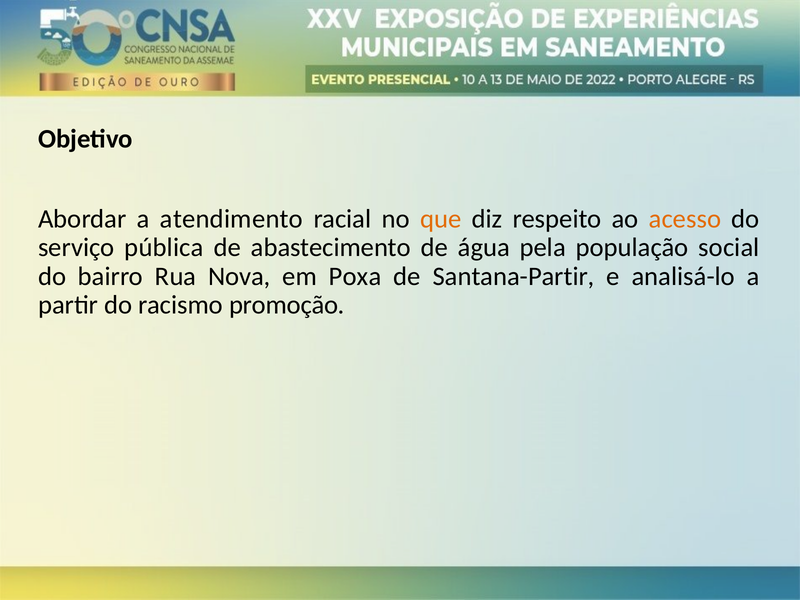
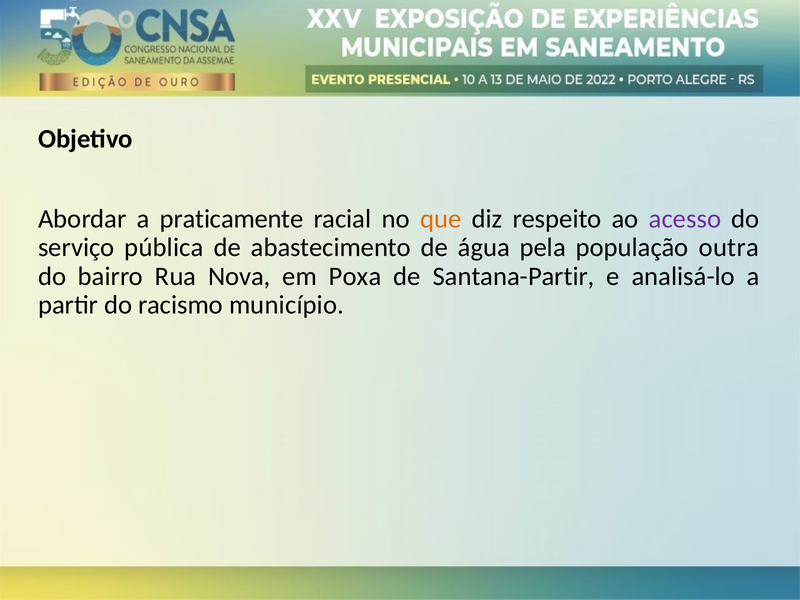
atendimento: atendimento -> praticamente
acesso colour: orange -> purple
social: social -> outra
promoção: promoção -> município
